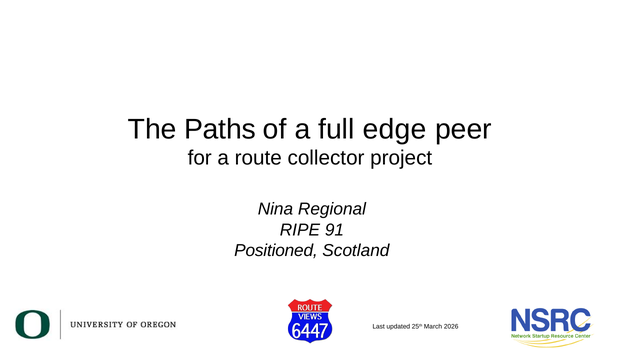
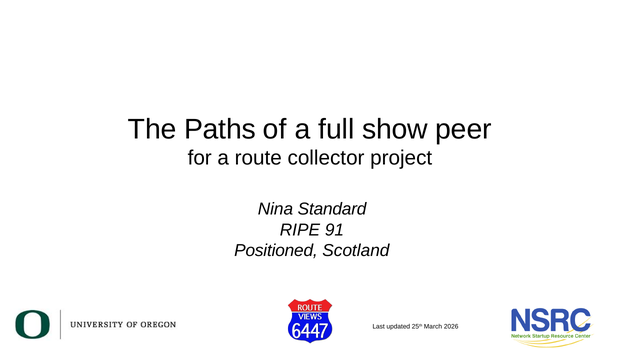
edge: edge -> show
Regional: Regional -> Standard
